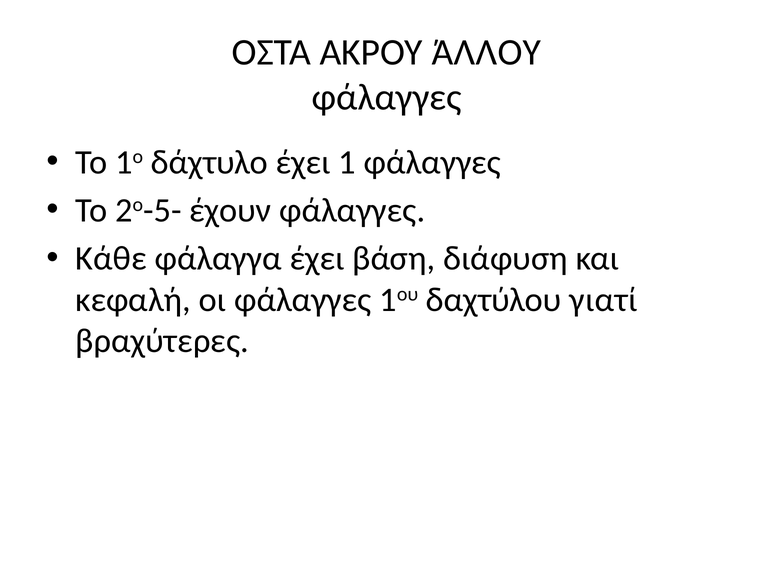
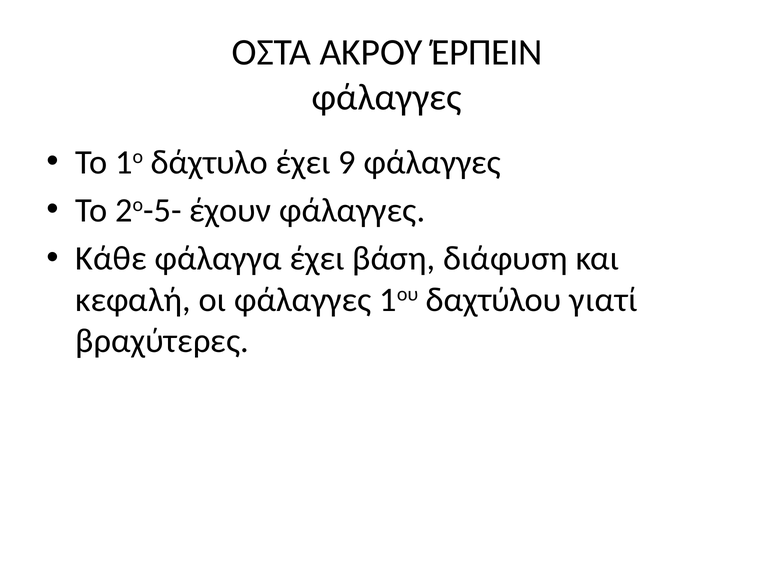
ΆΛΛΟΥ: ΆΛΛΟΥ -> ΈΡΠΕΙΝ
1: 1 -> 9
